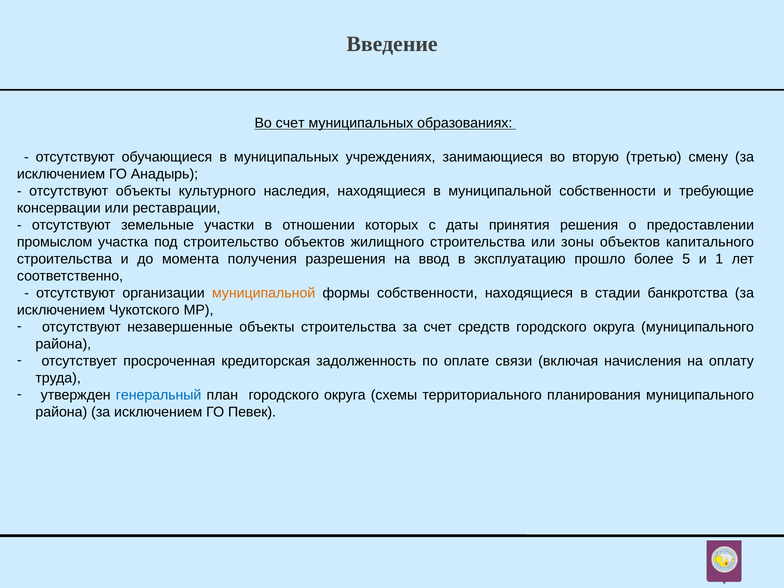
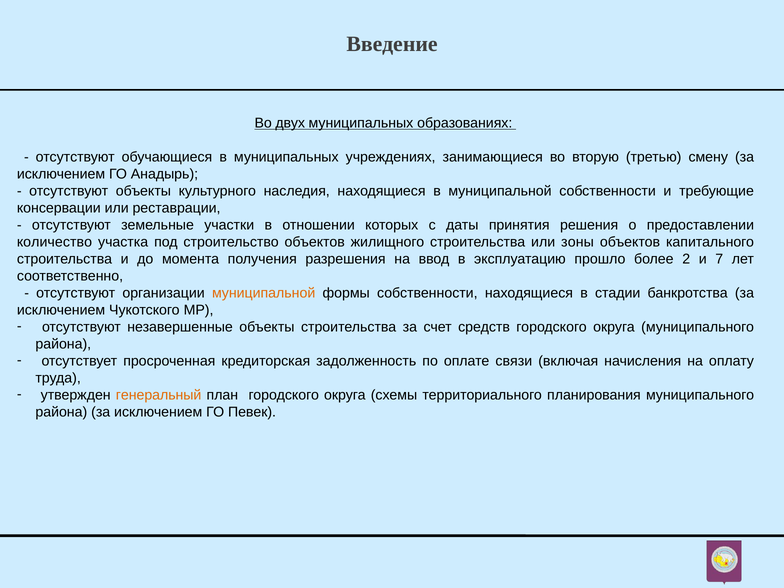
Во счет: счет -> двух
промыслом: промыслом -> количество
5: 5 -> 2
1: 1 -> 7
генеральный colour: blue -> orange
